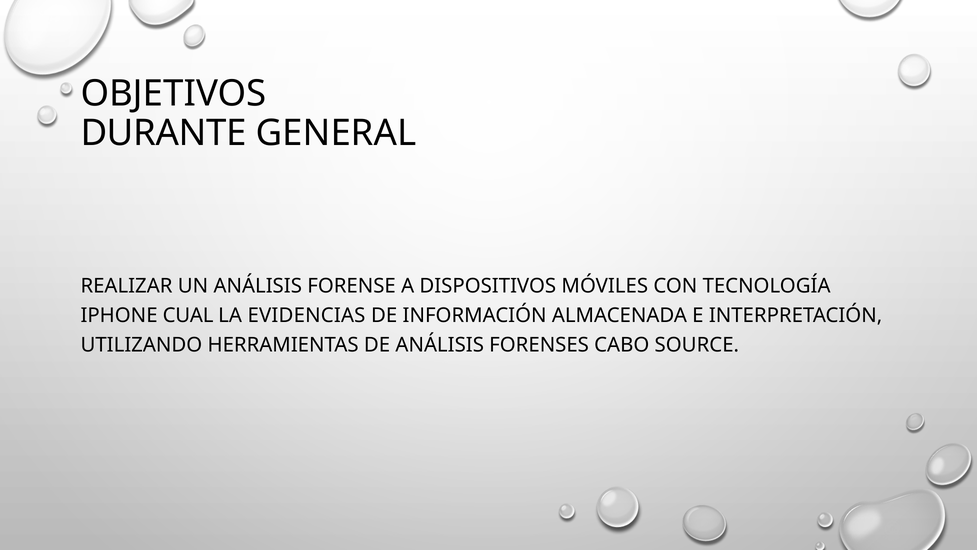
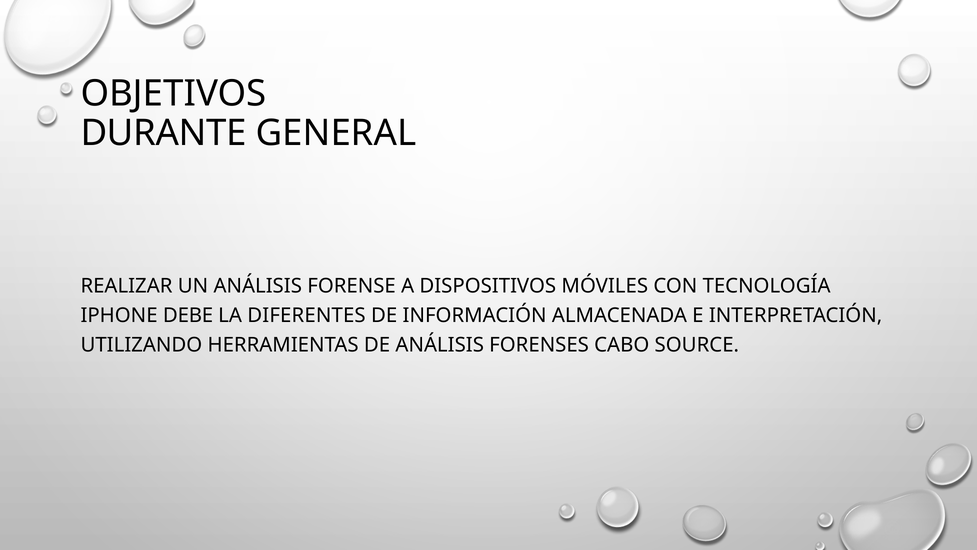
CUAL: CUAL -> DEBE
EVIDENCIAS: EVIDENCIAS -> DIFERENTES
